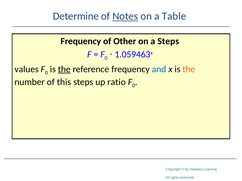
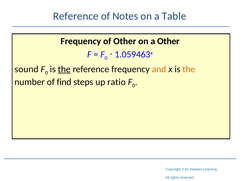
Determine at (76, 16): Determine -> Reference
Notes underline: present -> none
a Steps: Steps -> Other
values: values -> sound
and colour: blue -> orange
this: this -> find
